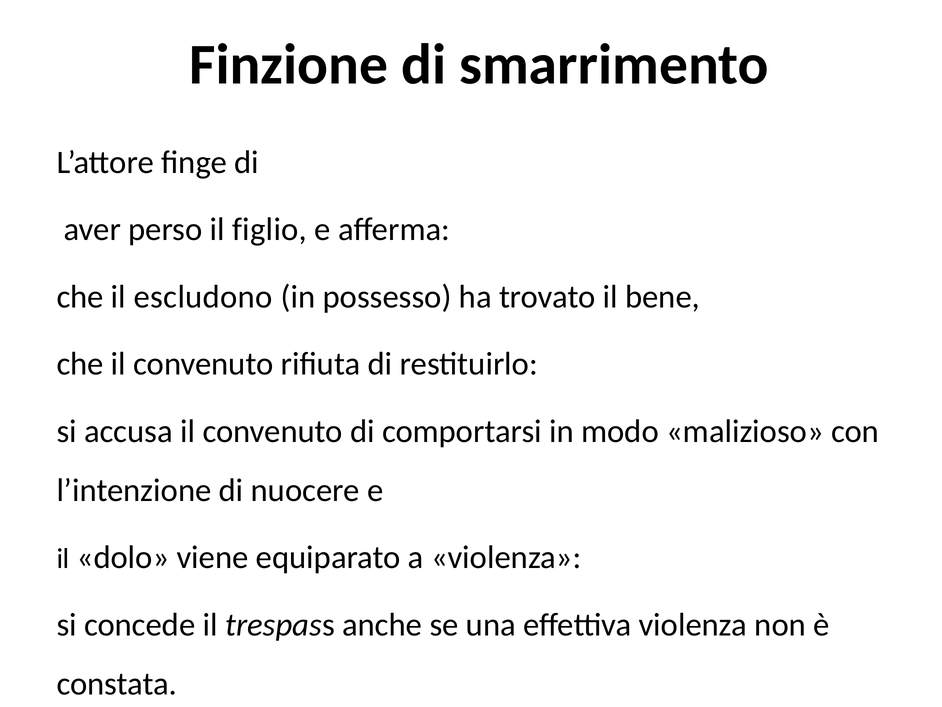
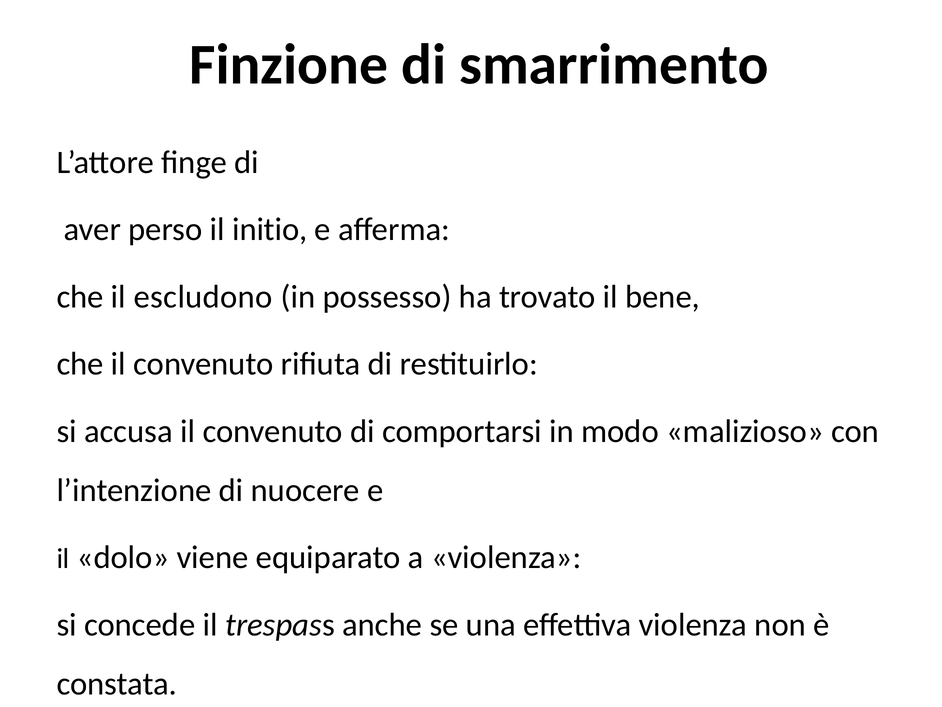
figlio: figlio -> initio
